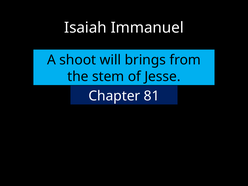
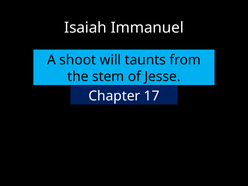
brings: brings -> taunts
81: 81 -> 17
